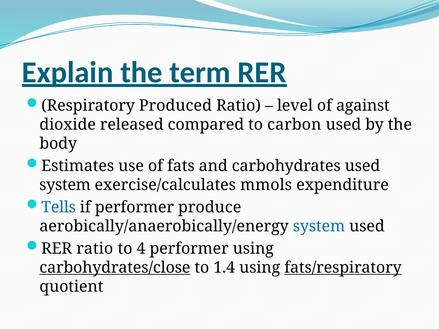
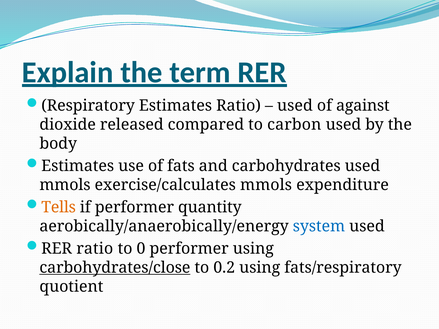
Respiratory Produced: Produced -> Estimates
level at (295, 106): level -> used
system at (65, 185): system -> mmols
Tells colour: blue -> orange
produce: produce -> quantity
4: 4 -> 0
1.4: 1.4 -> 0.2
fats/respiratory underline: present -> none
